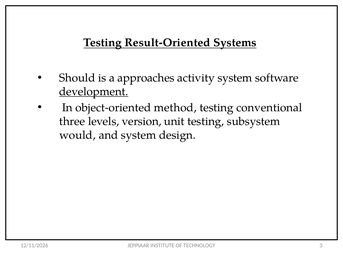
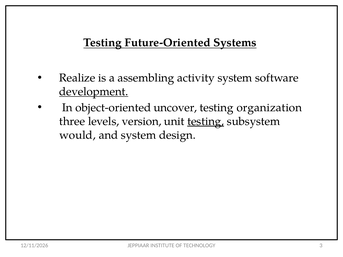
Result-Oriented: Result-Oriented -> Future-Oriented
Should: Should -> Realize
approaches: approaches -> assembling
method: method -> uncover
conventional: conventional -> organization
testing at (206, 121) underline: none -> present
